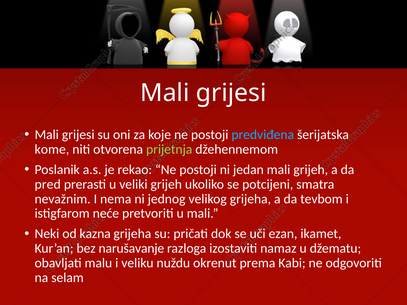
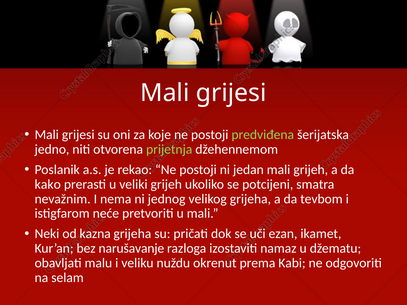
predviđena colour: light blue -> light green
kome: kome -> jedno
pred: pred -> kako
